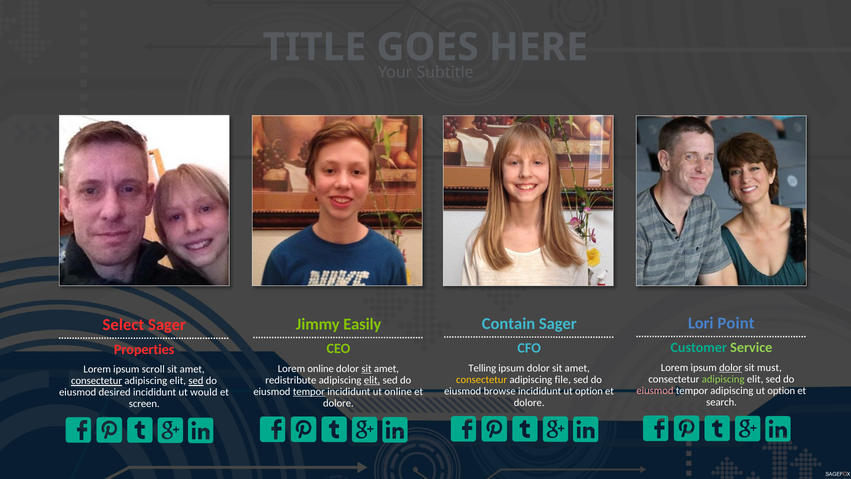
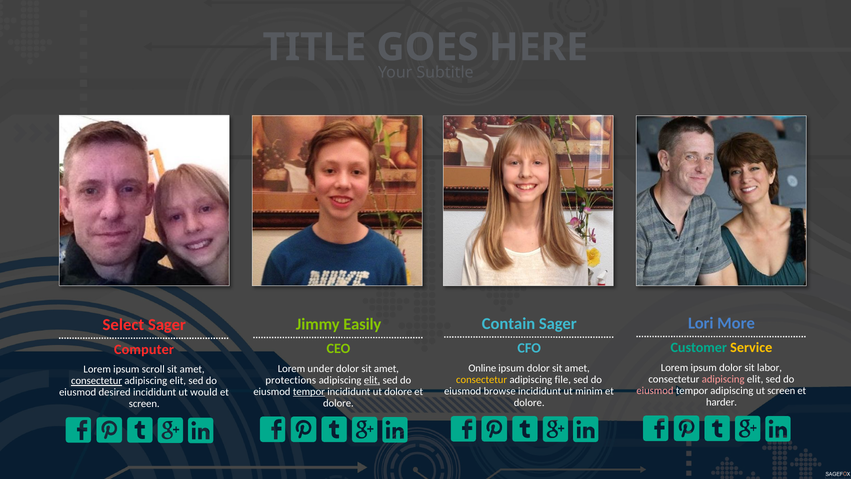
Point: Point -> More
Service colour: light green -> yellow
Properties: Properties -> Computer
dolor at (731, 368) underline: present -> none
must: must -> labor
Telling: Telling -> Online
Lorem online: online -> under
sit at (366, 369) underline: present -> none
adipiscing at (723, 379) colour: light green -> pink
redistribute: redistribute -> protections
sed at (196, 381) underline: present -> none
option at (781, 391): option -> screen
incididunt ut option: option -> minim
ut online: online -> dolore
search: search -> harder
